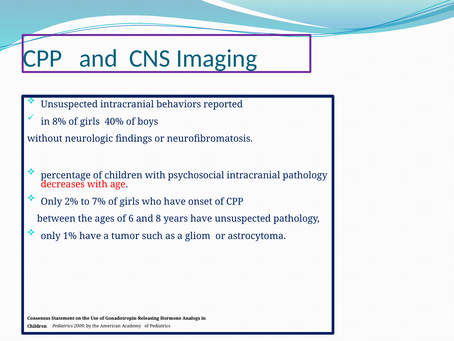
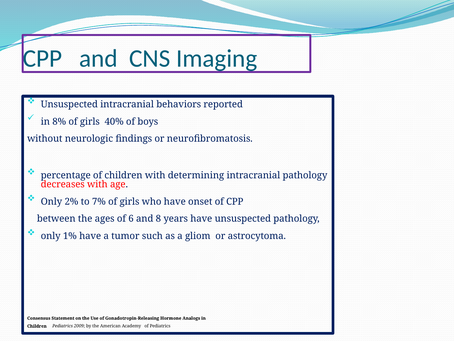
psychosocial: psychosocial -> determining
